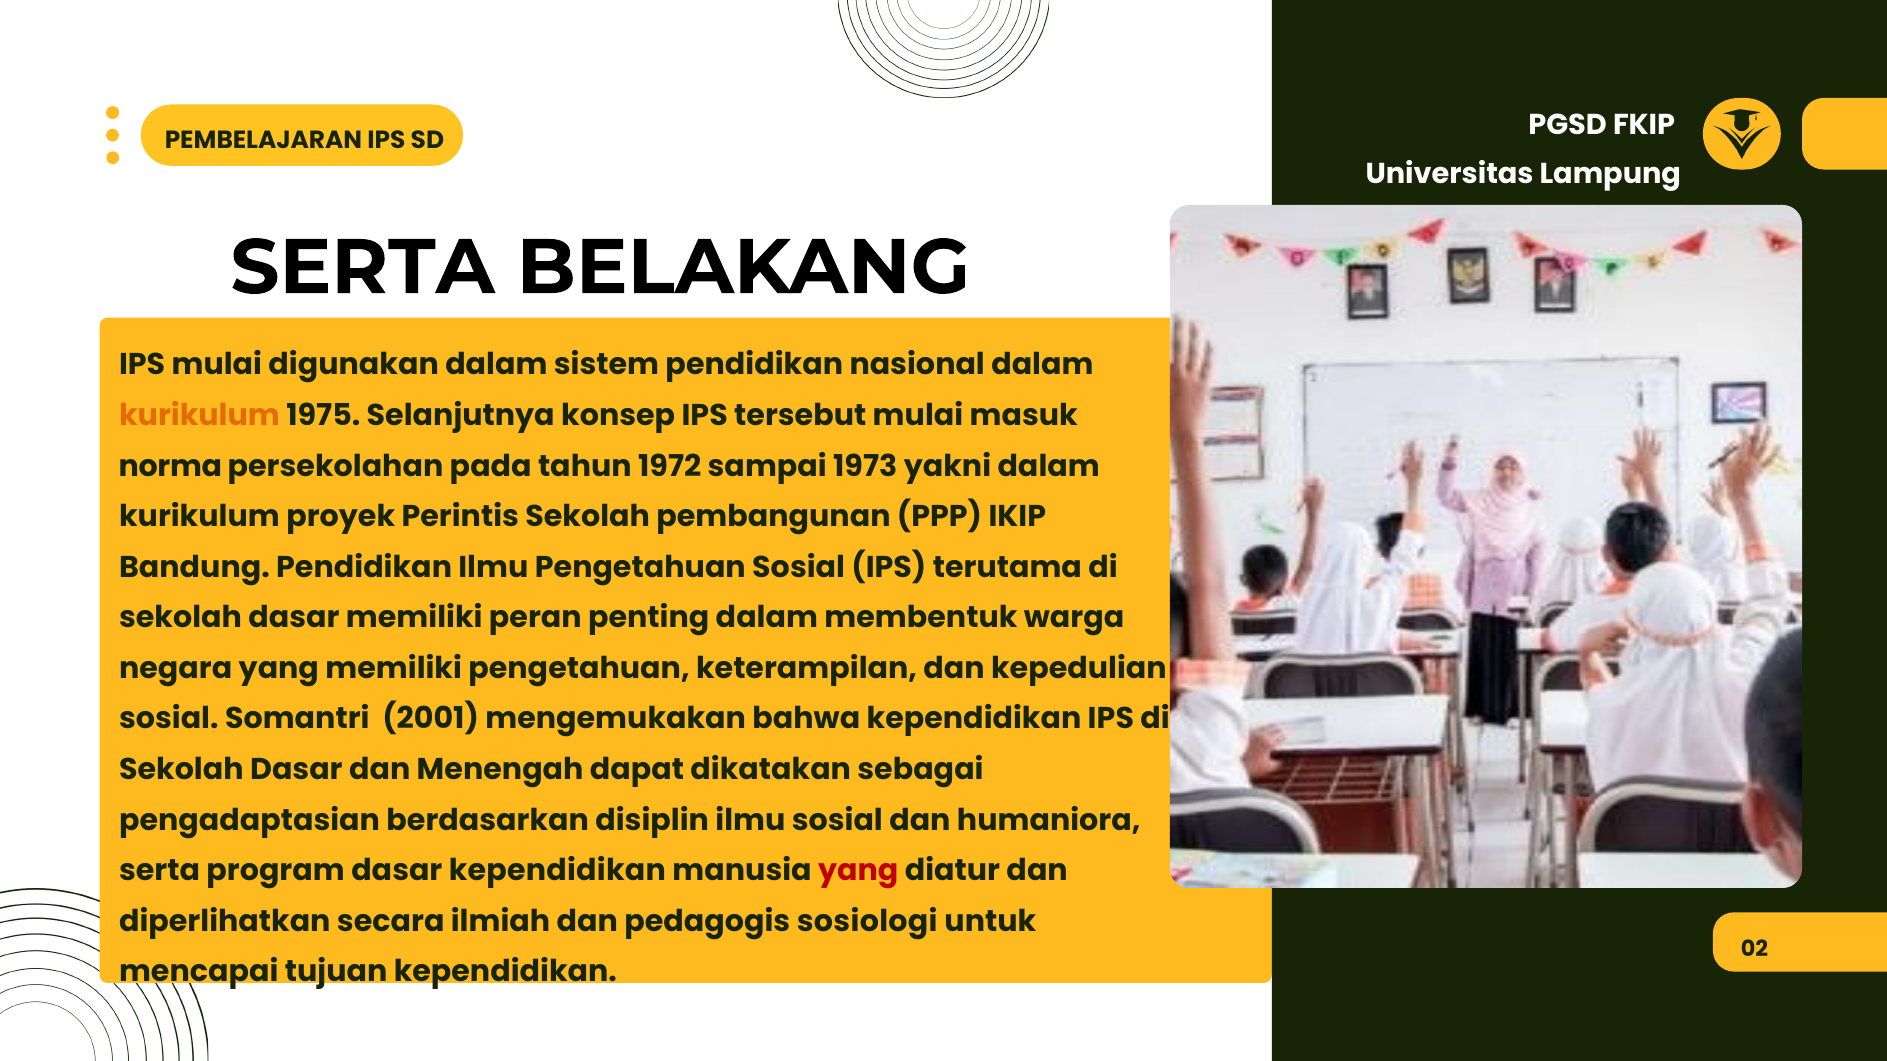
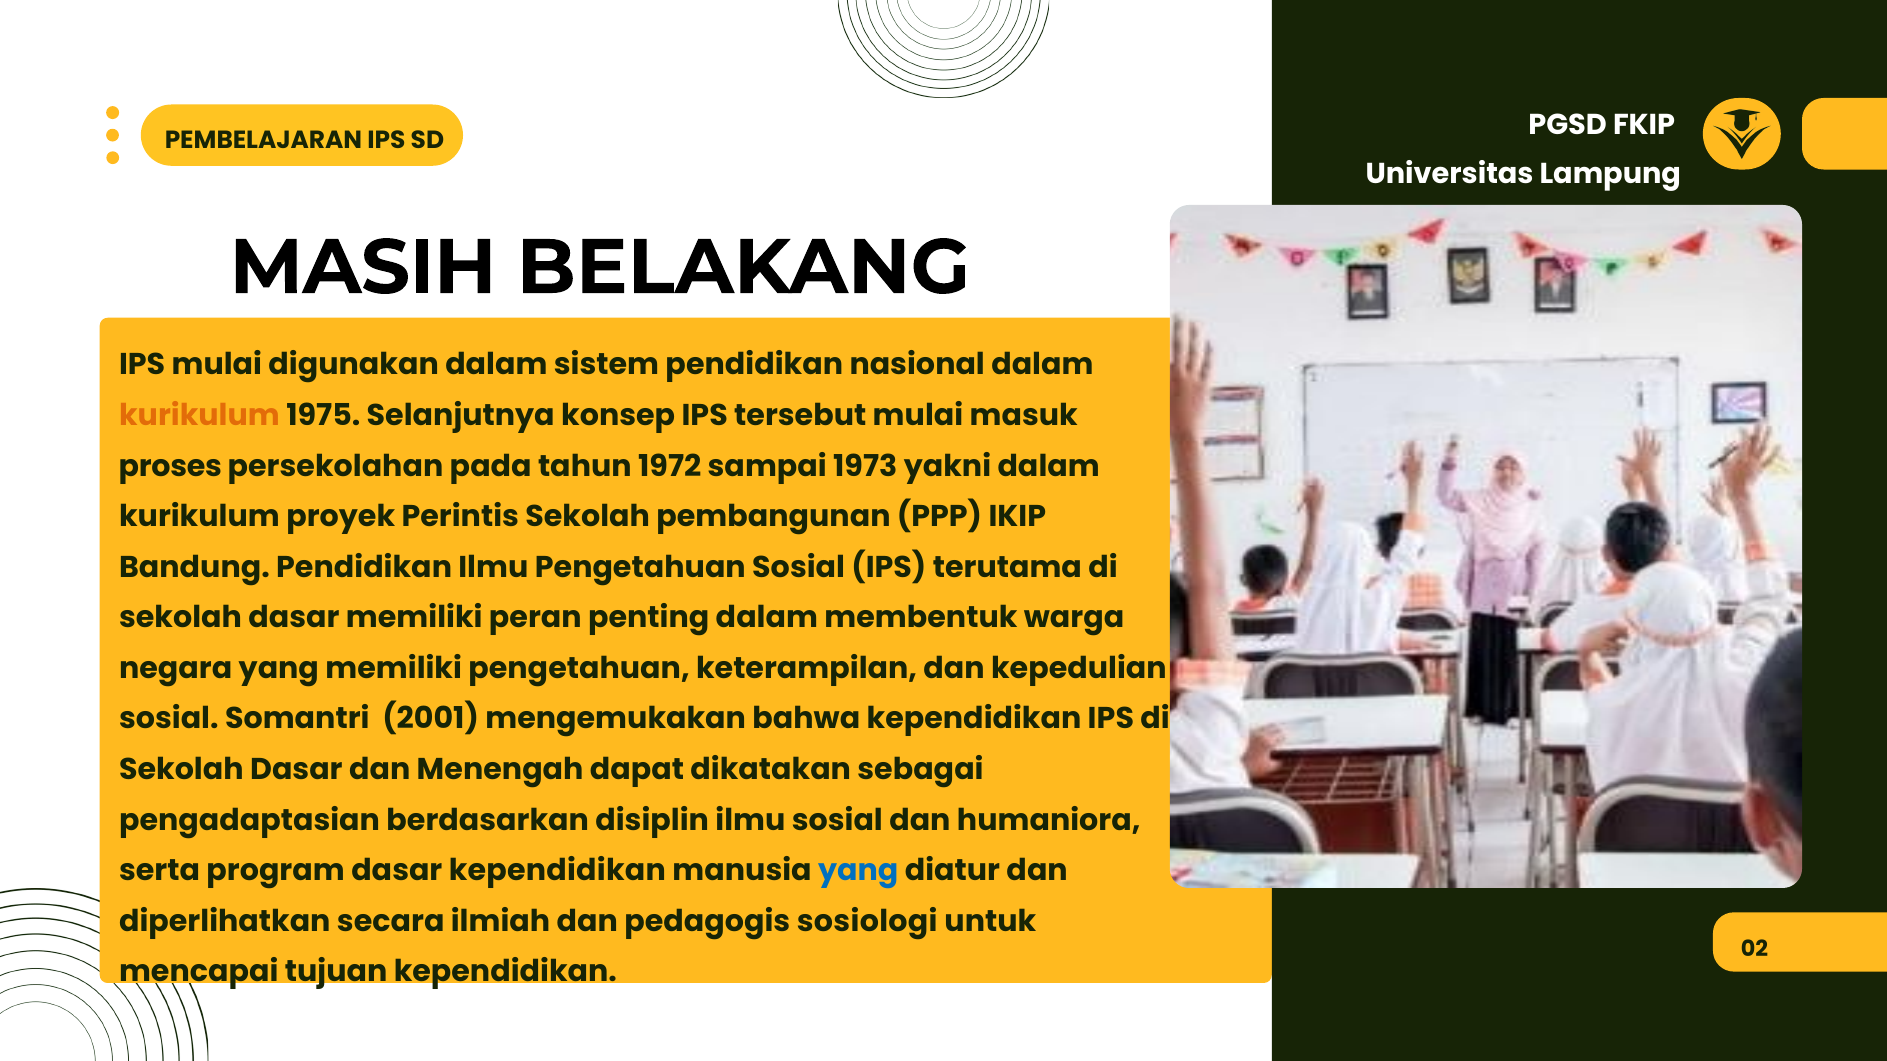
SERTA at (363, 268): SERTA -> MASIH
norma: norma -> proses
yang at (858, 871) colour: red -> blue
